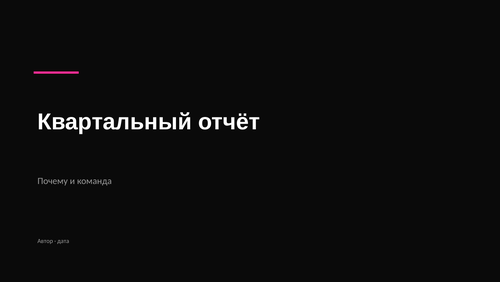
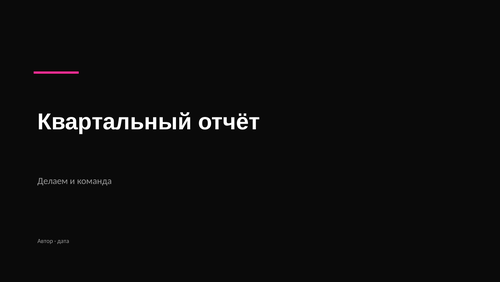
Почему: Почему -> Делаем
